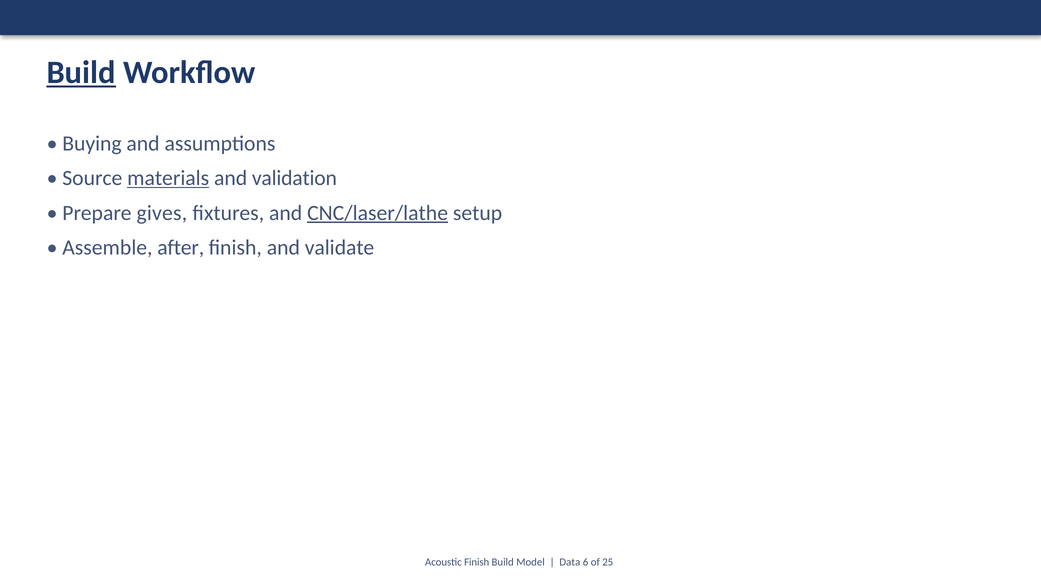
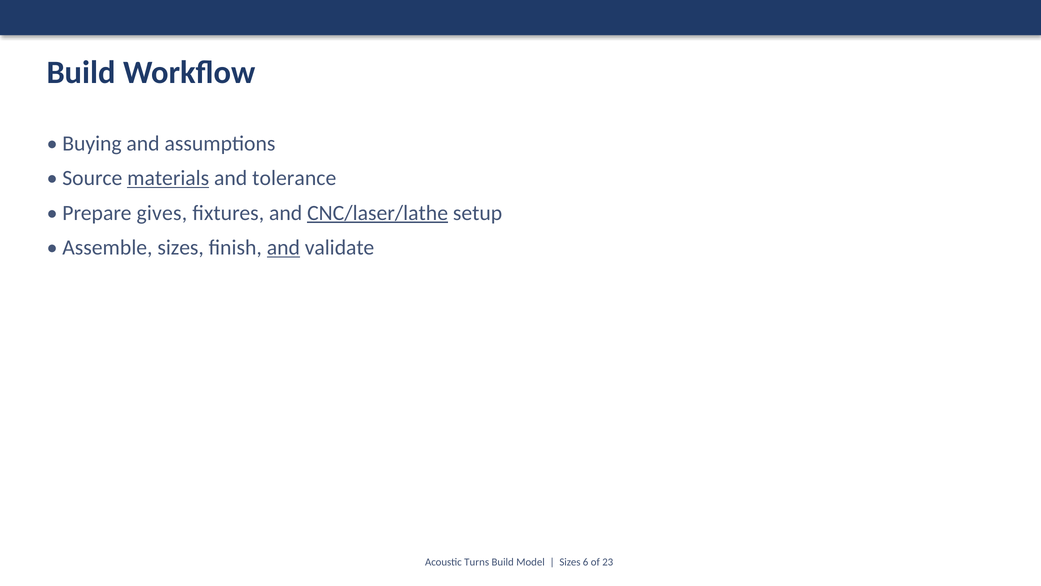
Build at (81, 72) underline: present -> none
validation: validation -> tolerance
Assemble after: after -> sizes
and at (283, 247) underline: none -> present
Acoustic Finish: Finish -> Turns
Data at (570, 562): Data -> Sizes
25: 25 -> 23
